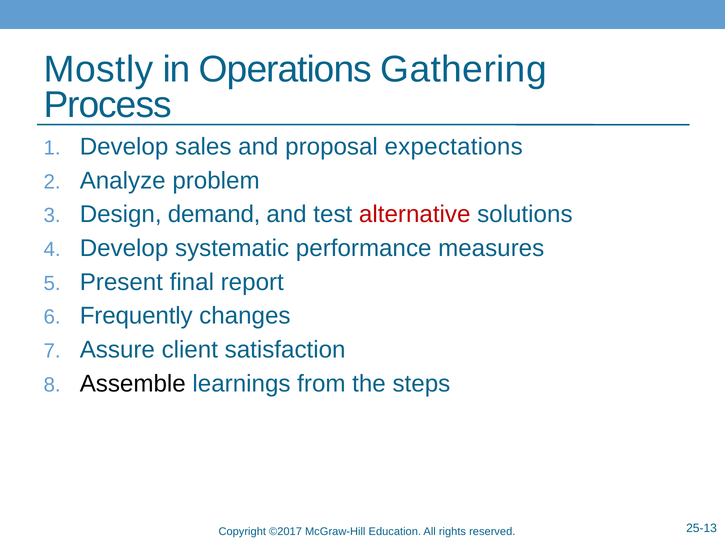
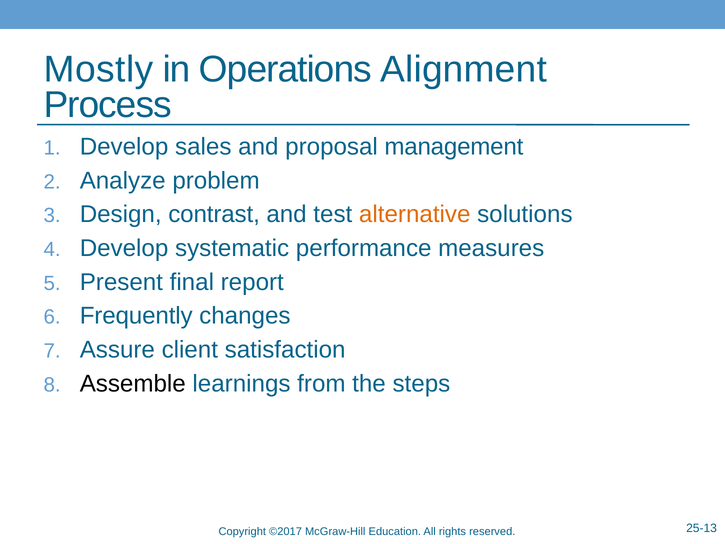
Gathering: Gathering -> Alignment
expectations: expectations -> management
demand: demand -> contrast
alternative colour: red -> orange
